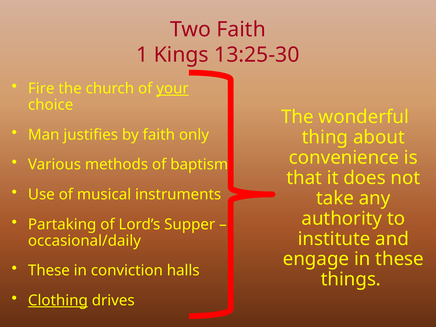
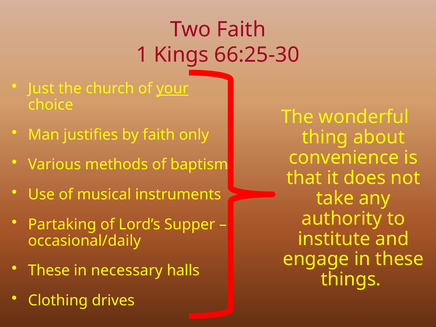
13:25-30: 13:25-30 -> 66:25-30
Fire: Fire -> Just
conviction: conviction -> necessary
Clothing underline: present -> none
